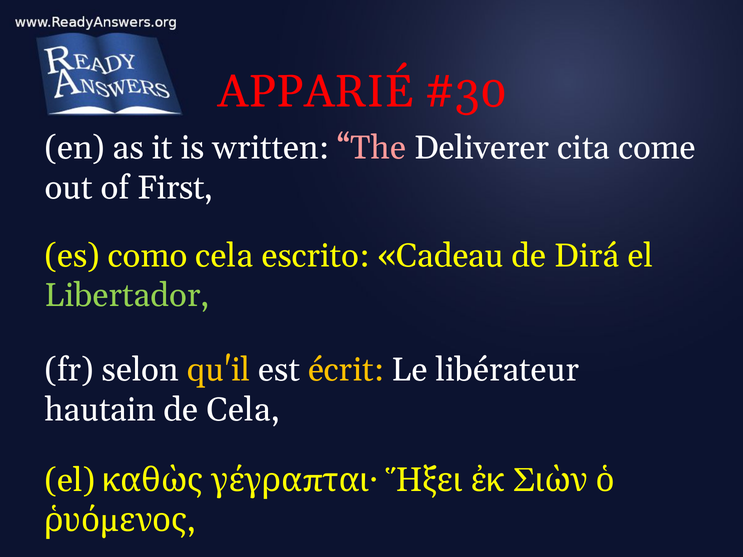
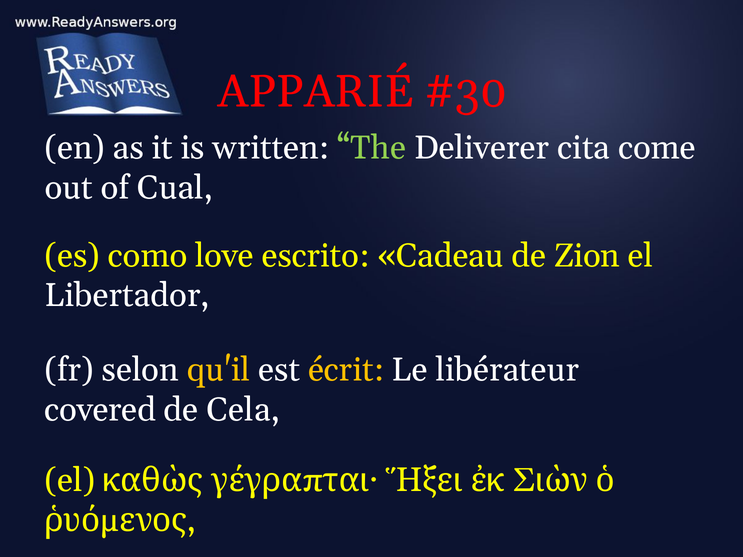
The colour: pink -> light green
First: First -> Cual
como cela: cela -> love
Dirá: Dirá -> Zion
Libertador colour: light green -> white
hautain: hautain -> covered
